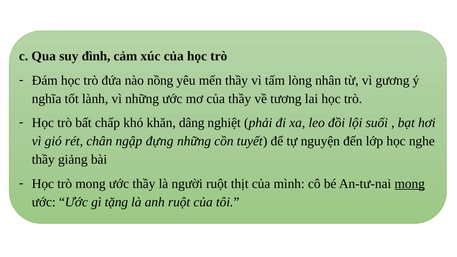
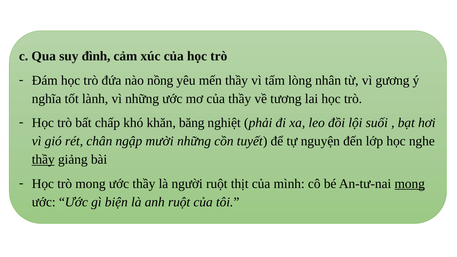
dâng: dâng -> băng
đựng: đựng -> mười
thầy at (43, 160) underline: none -> present
tặng: tặng -> biện
